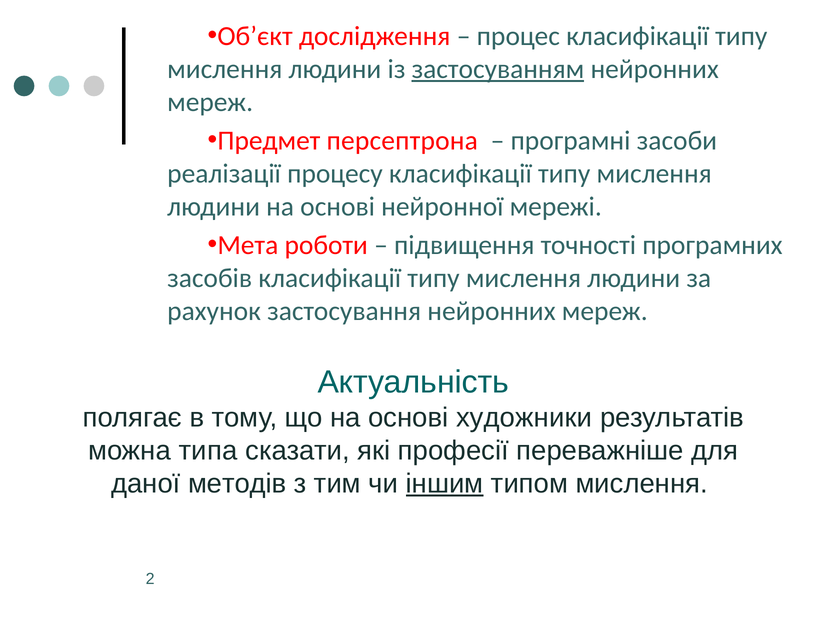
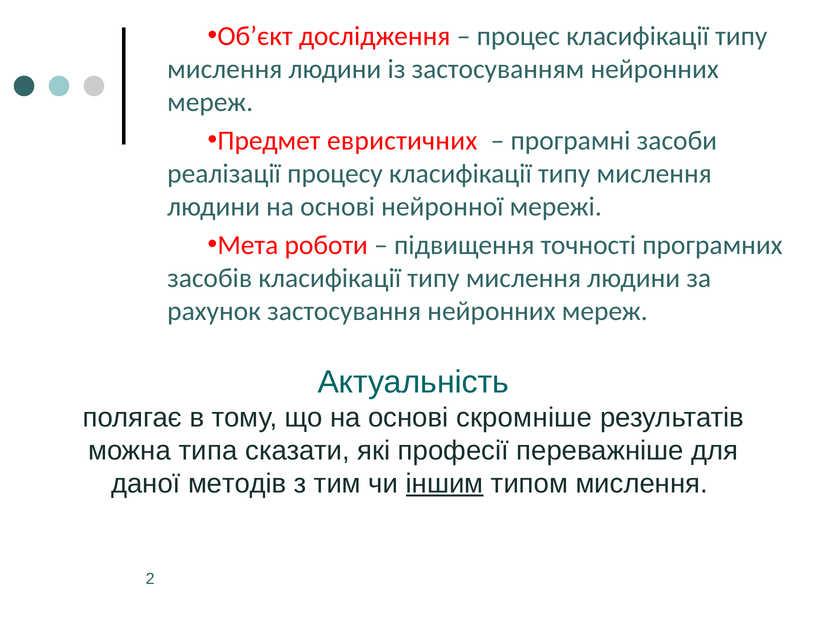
застосуванням underline: present -> none
персептрона: персептрона -> евристичних
художники: художники -> скромніше
